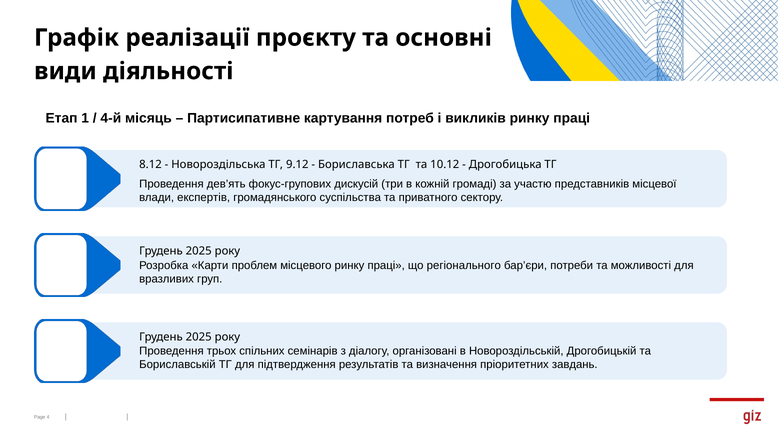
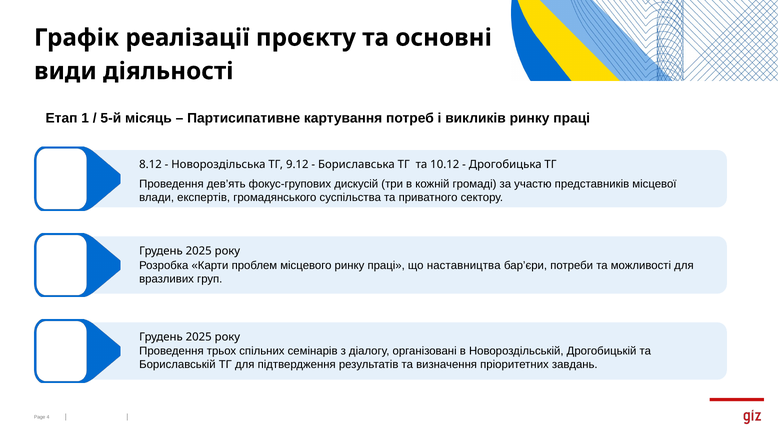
4-й: 4-й -> 5-й
регіонального: регіонального -> наставництва
